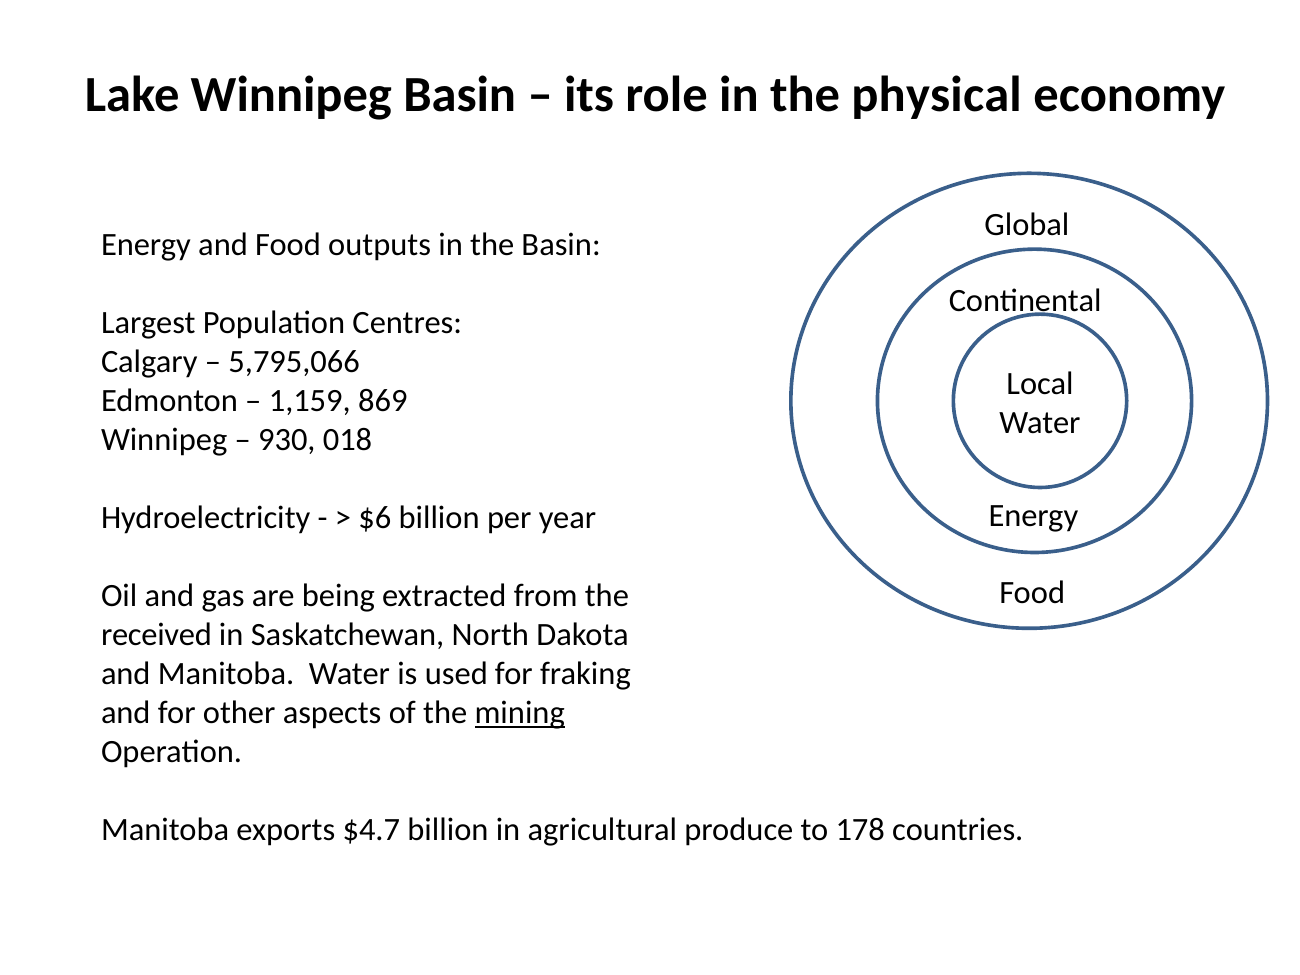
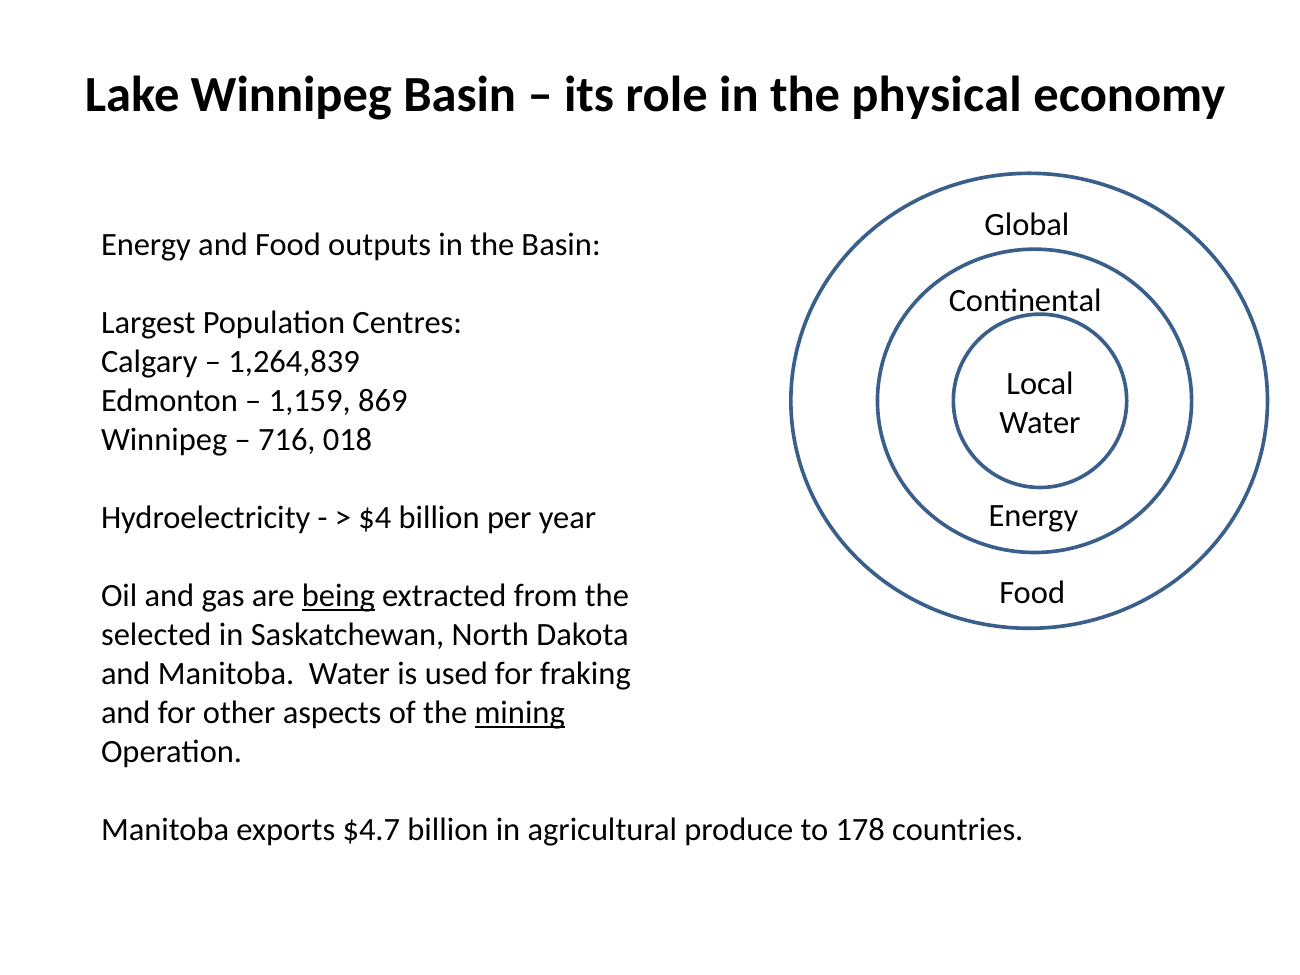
5,795,066: 5,795,066 -> 1,264,839
930: 930 -> 716
$6: $6 -> $4
being underline: none -> present
received: received -> selected
